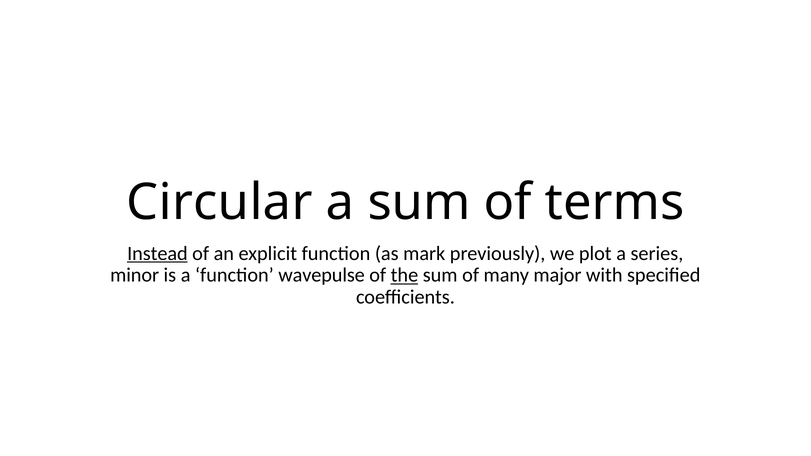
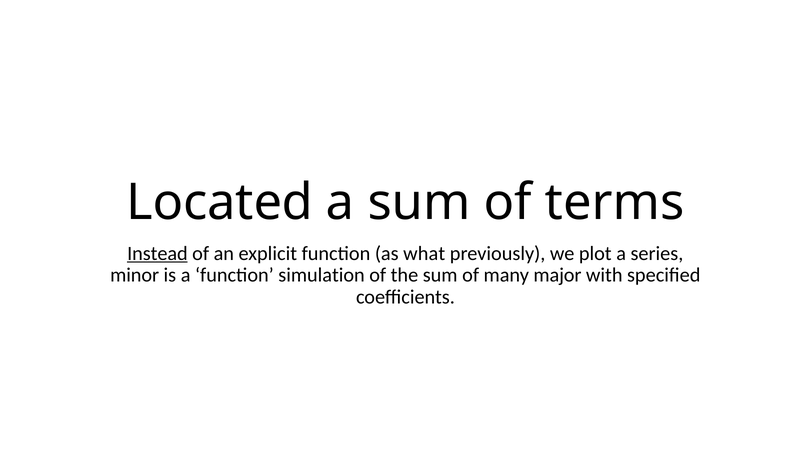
Circular: Circular -> Located
mark: mark -> what
wavepulse: wavepulse -> simulation
the underline: present -> none
